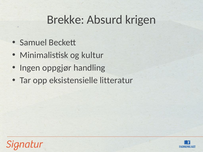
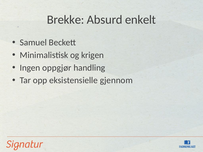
krigen: krigen -> enkelt
kultur: kultur -> krigen
litteratur: litteratur -> gjennom
